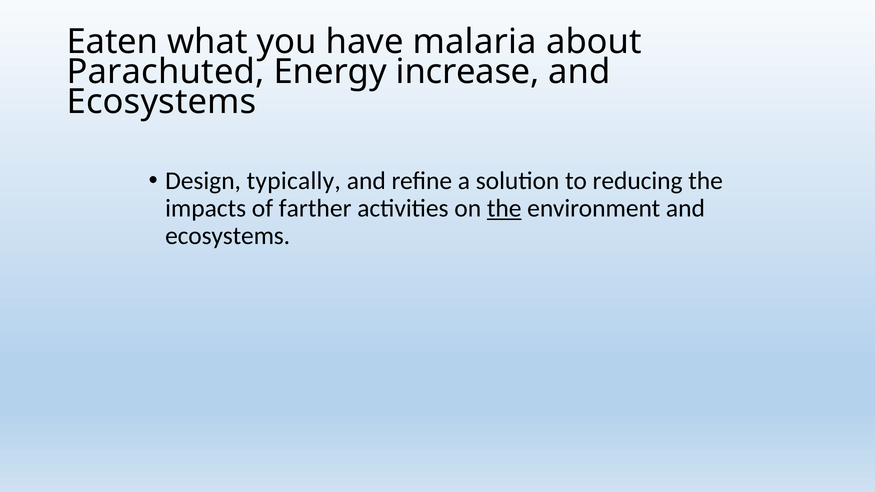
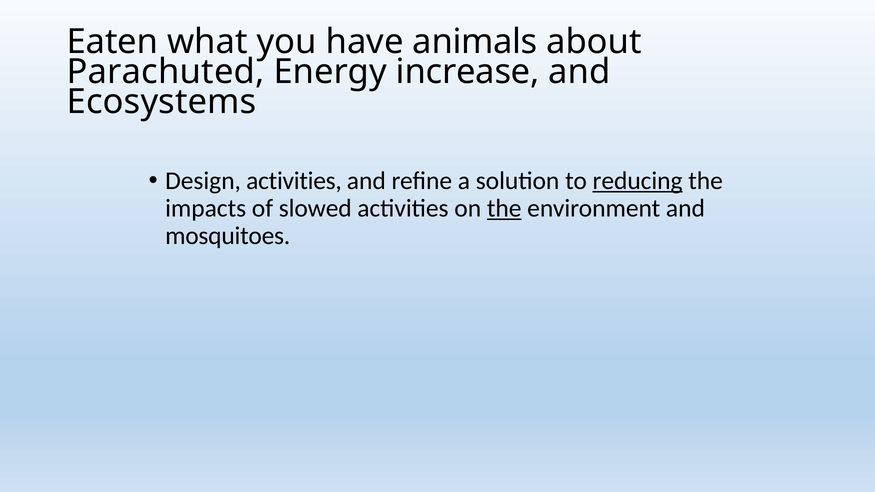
malaria: malaria -> animals
Design typically: typically -> activities
reducing underline: none -> present
farther: farther -> slowed
ecosystems at (228, 236): ecosystems -> mosquitoes
